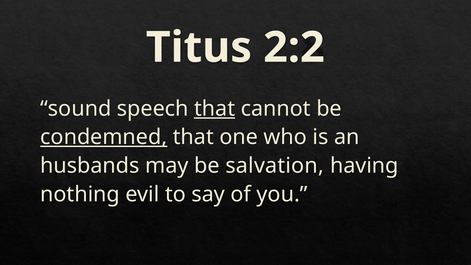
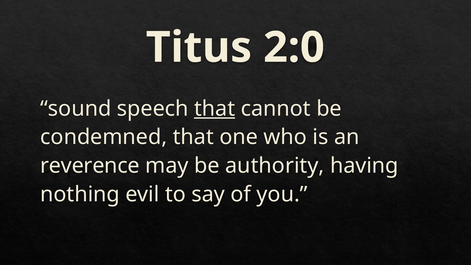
2:2: 2:2 -> 2:0
condemned underline: present -> none
husbands: husbands -> reverence
salvation: salvation -> authority
